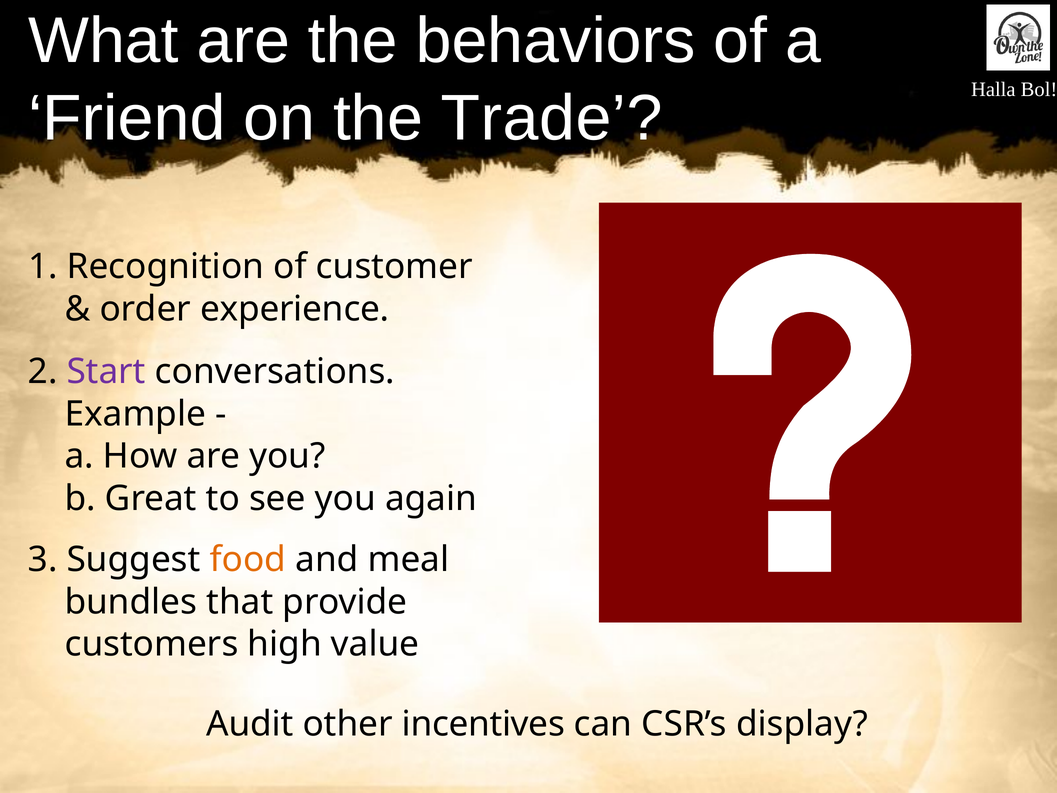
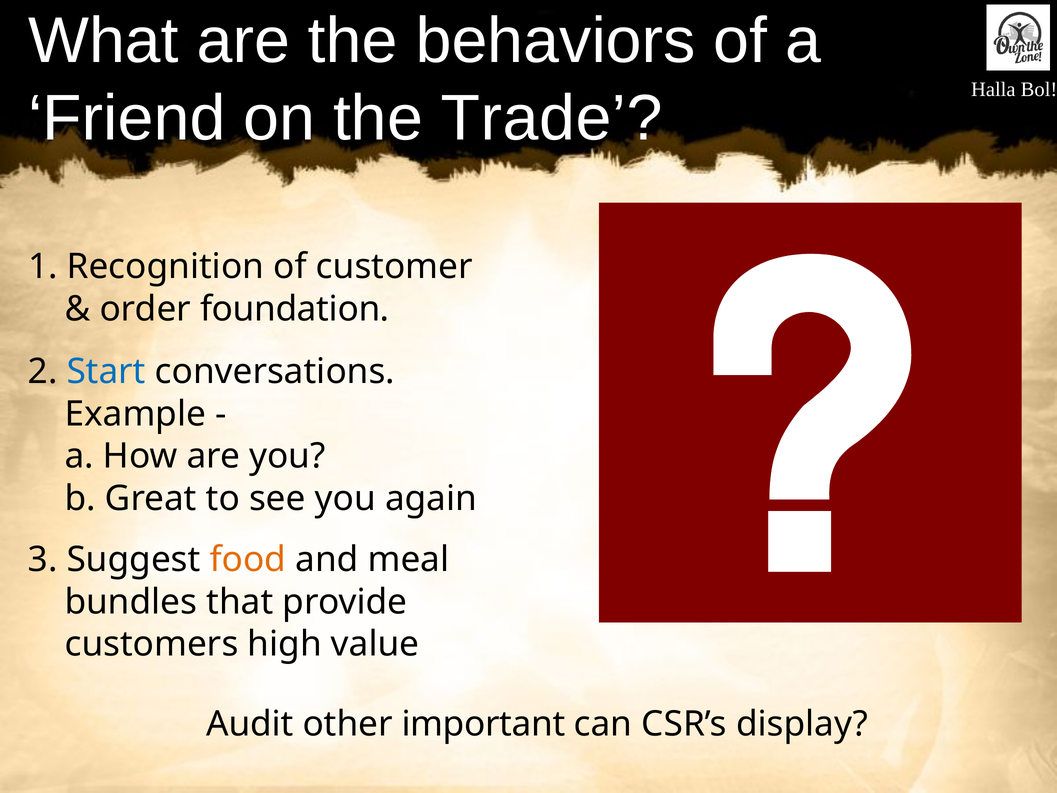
experience: experience -> foundation
Start colour: purple -> blue
incentives: incentives -> important
